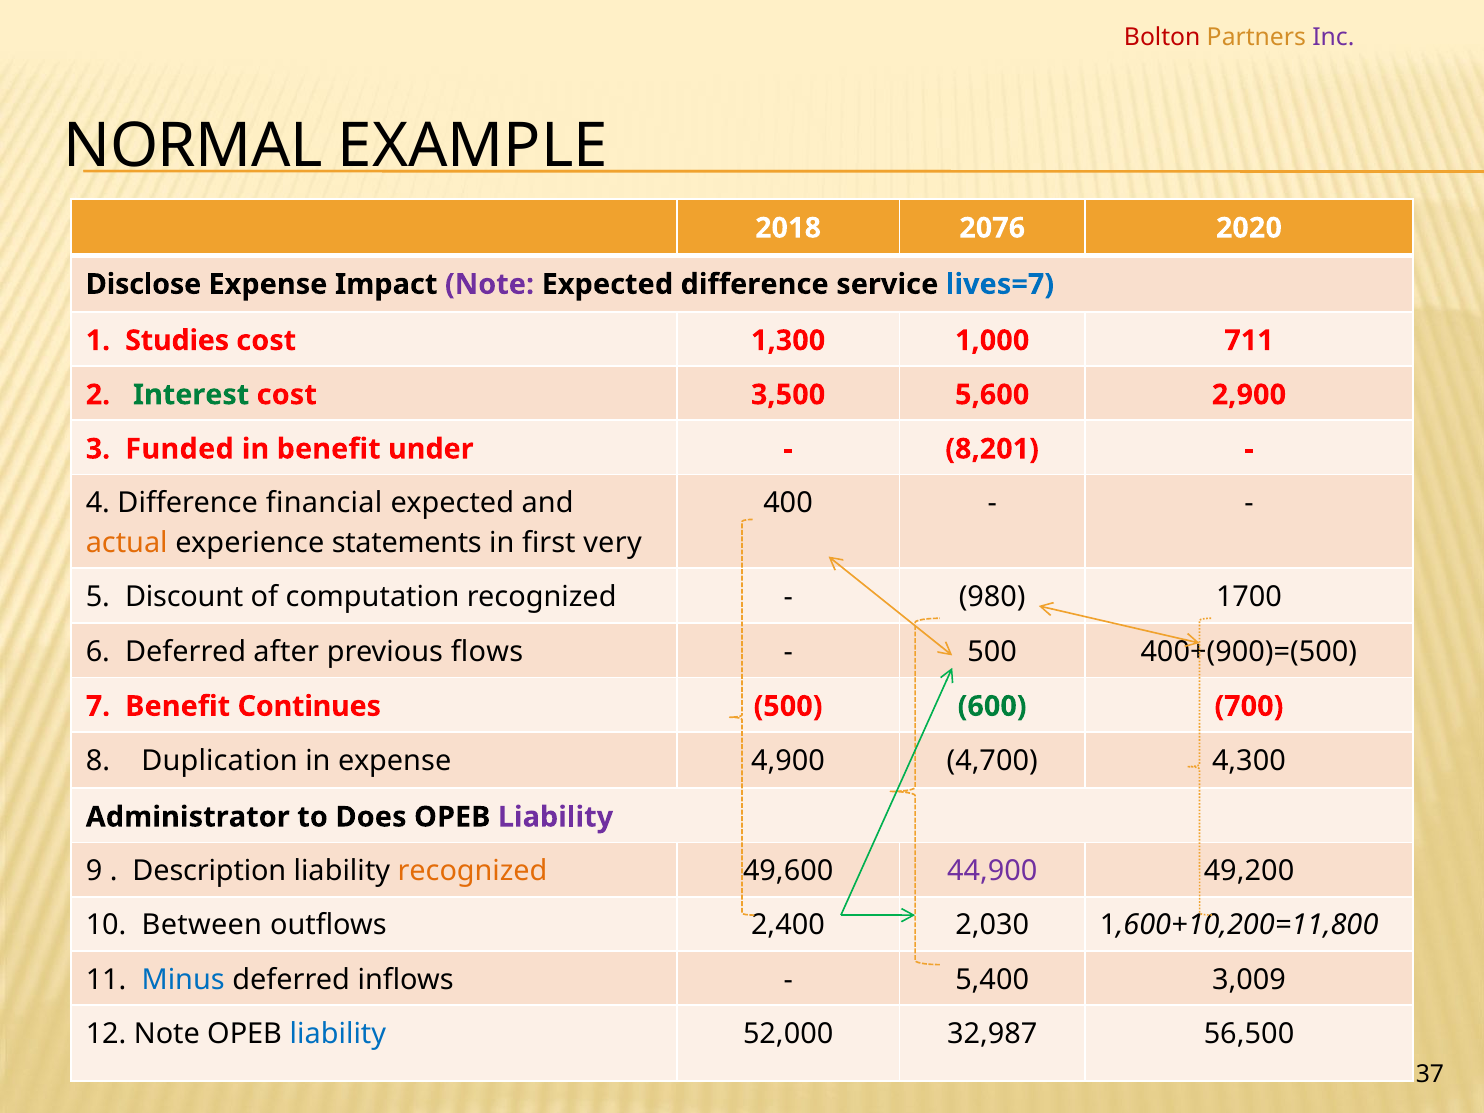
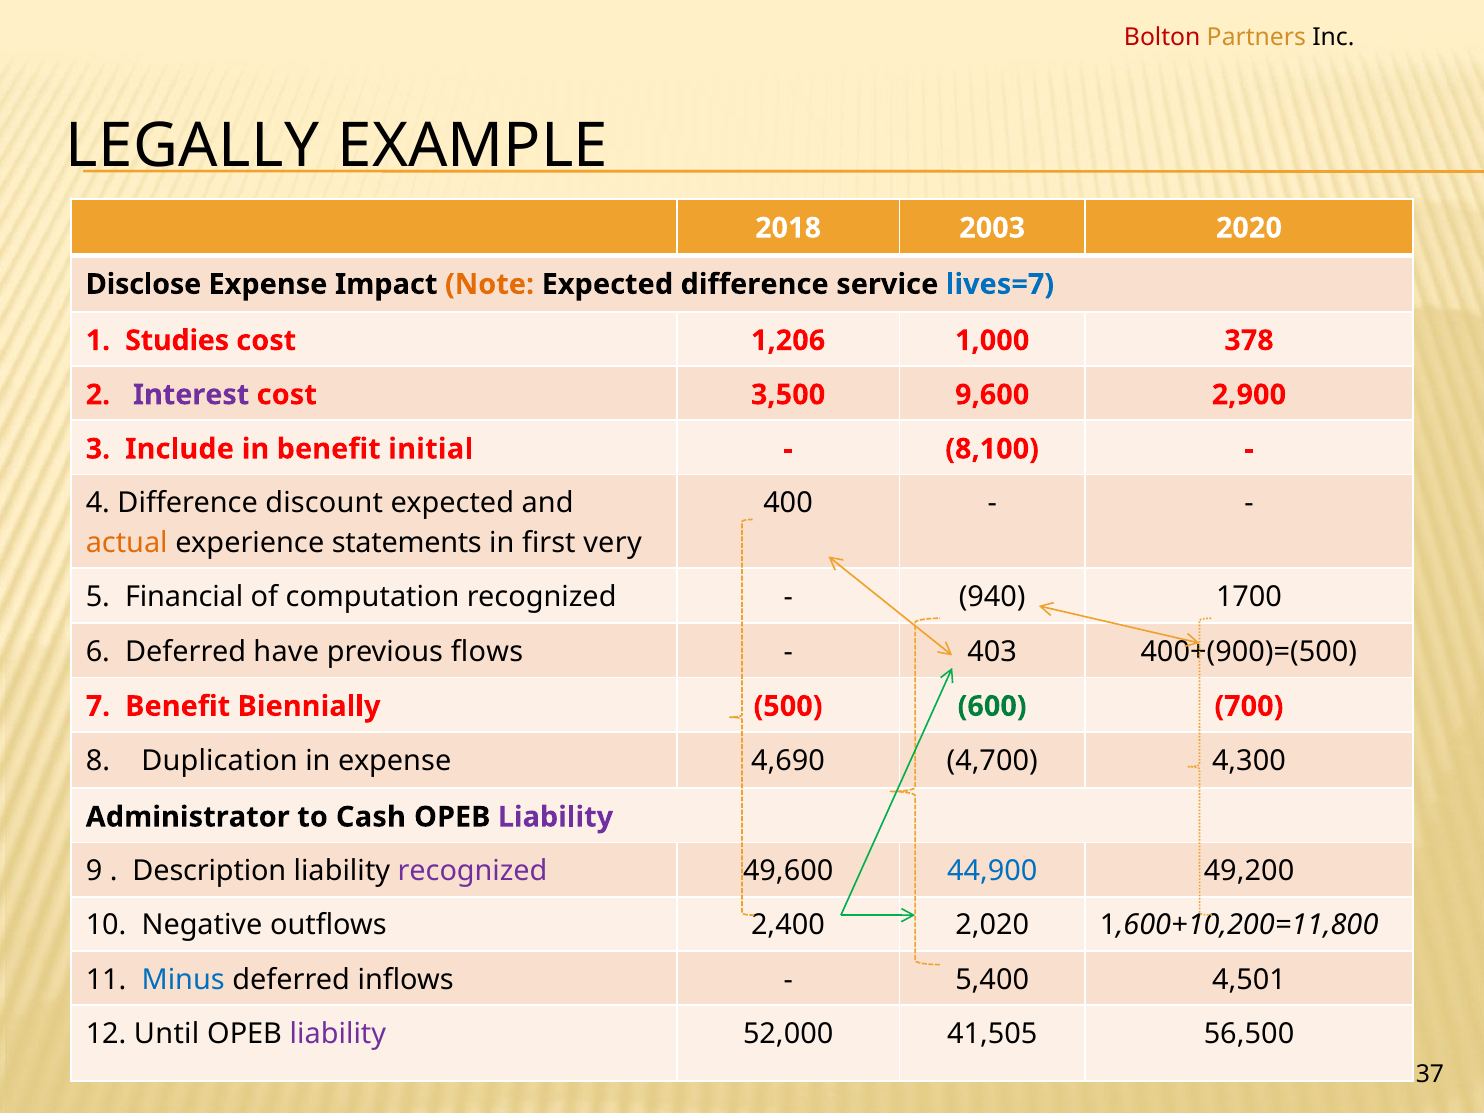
Inc colour: purple -> black
NORMAL: NORMAL -> LEGALLY
2076: 2076 -> 2003
Note at (490, 284) colour: purple -> orange
1,300: 1,300 -> 1,206
711: 711 -> 378
Interest colour: green -> purple
5,600: 5,600 -> 9,600
Funded: Funded -> Include
under: under -> initial
8,201: 8,201 -> 8,100
financial: financial -> discount
Discount: Discount -> Financial
980: 980 -> 940
after: after -> have
500 at (992, 652): 500 -> 403
Continues: Continues -> Biennially
4,900: 4,900 -> 4,690
Does: Does -> Cash
recognized at (472, 871) colour: orange -> purple
44,900 colour: purple -> blue
Between: Between -> Negative
2,030: 2,030 -> 2,020
3,009: 3,009 -> 4,501
12 Note: Note -> Until
liability at (338, 1034) colour: blue -> purple
32,987: 32,987 -> 41,505
